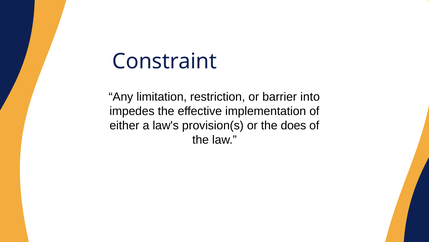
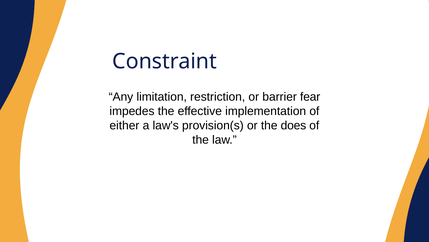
into: into -> fear
